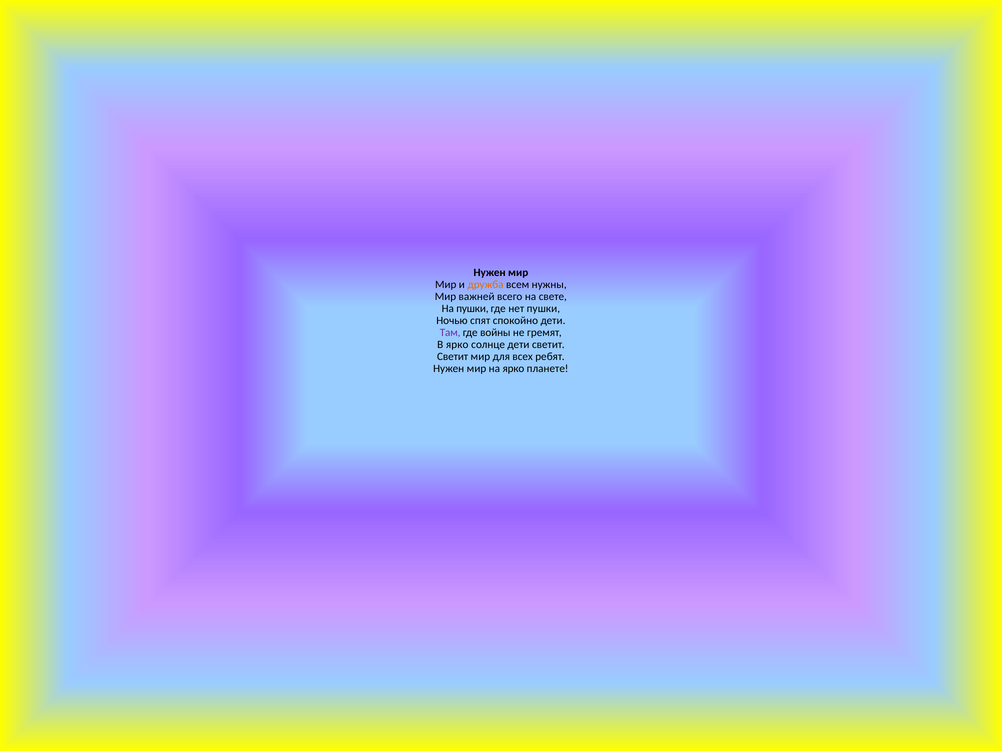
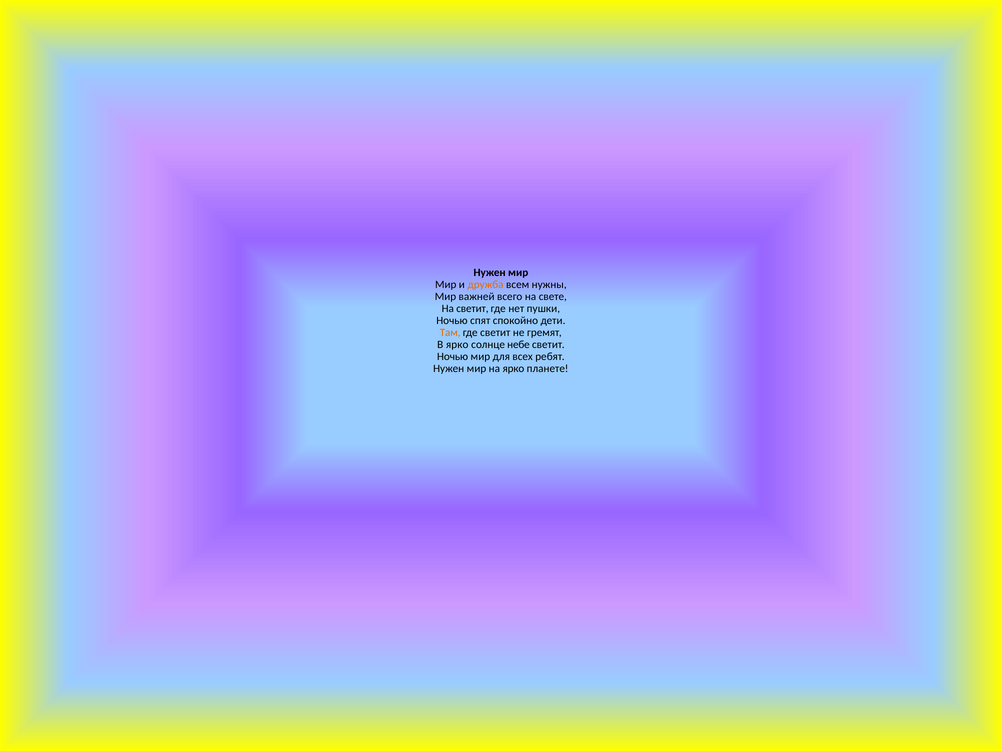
На пушки: пушки -> светит
Там colour: purple -> orange
где войны: войны -> светит
солнце дети: дети -> небе
Светит at (453, 357): Светит -> Ночью
